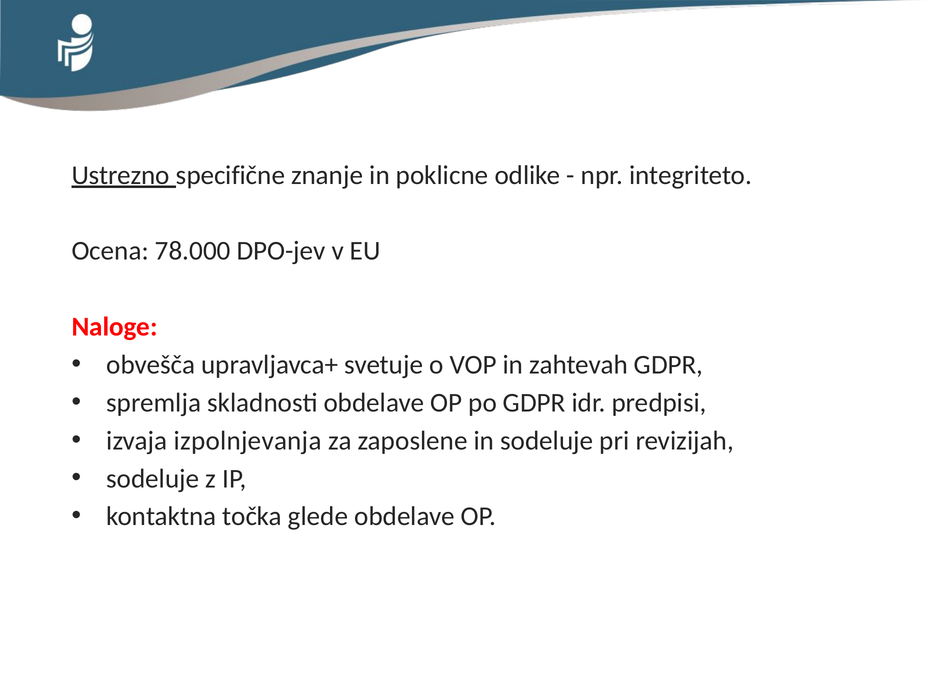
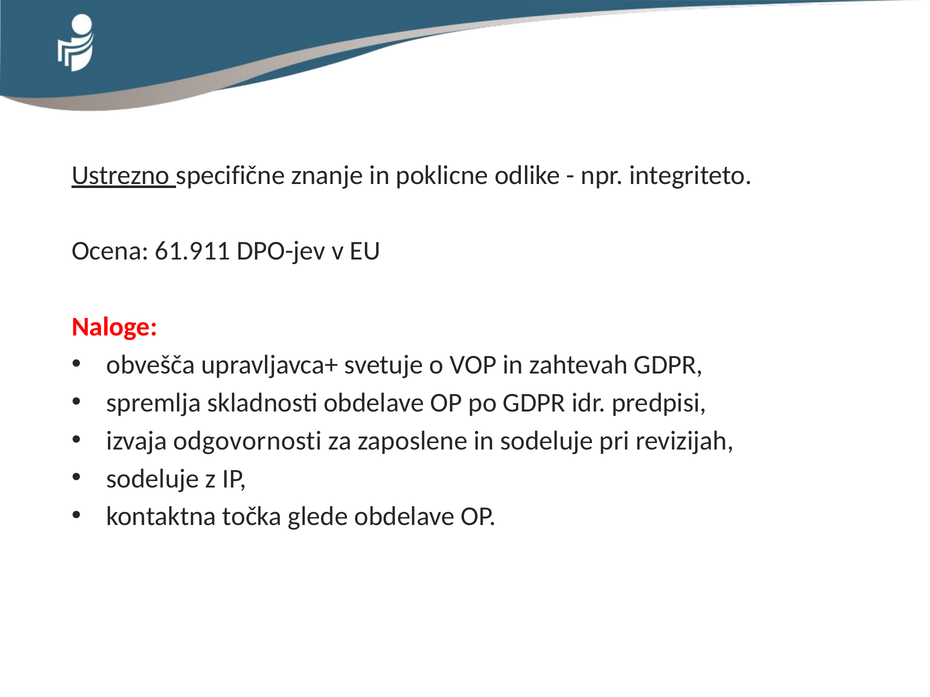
78.000: 78.000 -> 61.911
izpolnjevanja: izpolnjevanja -> odgovornosti
